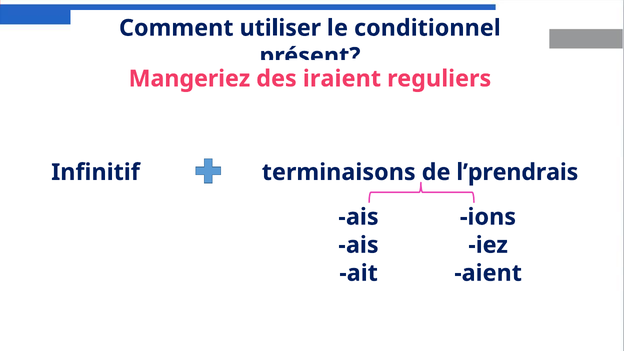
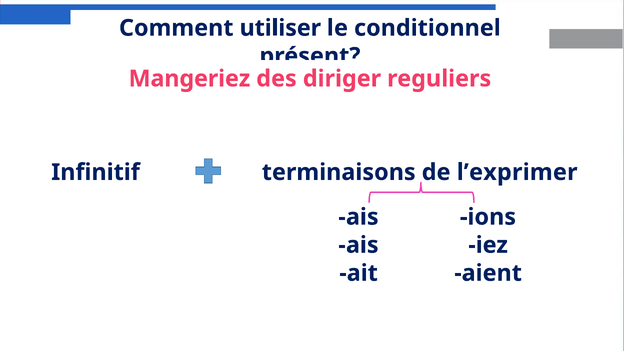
iraient: iraient -> diriger
l’prendrais: l’prendrais -> l’exprimer
